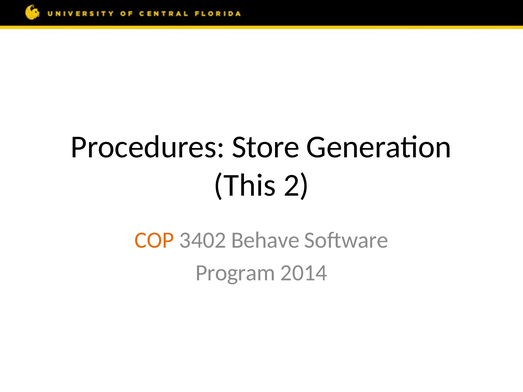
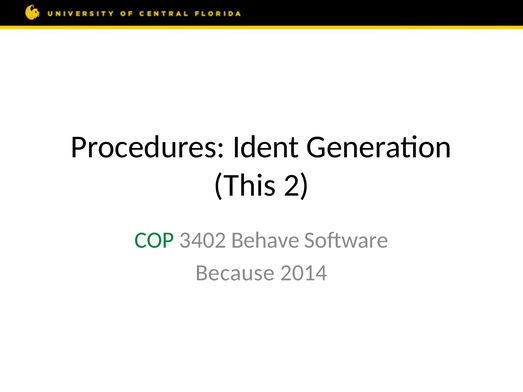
Store: Store -> Ident
COP colour: orange -> green
Program: Program -> Because
